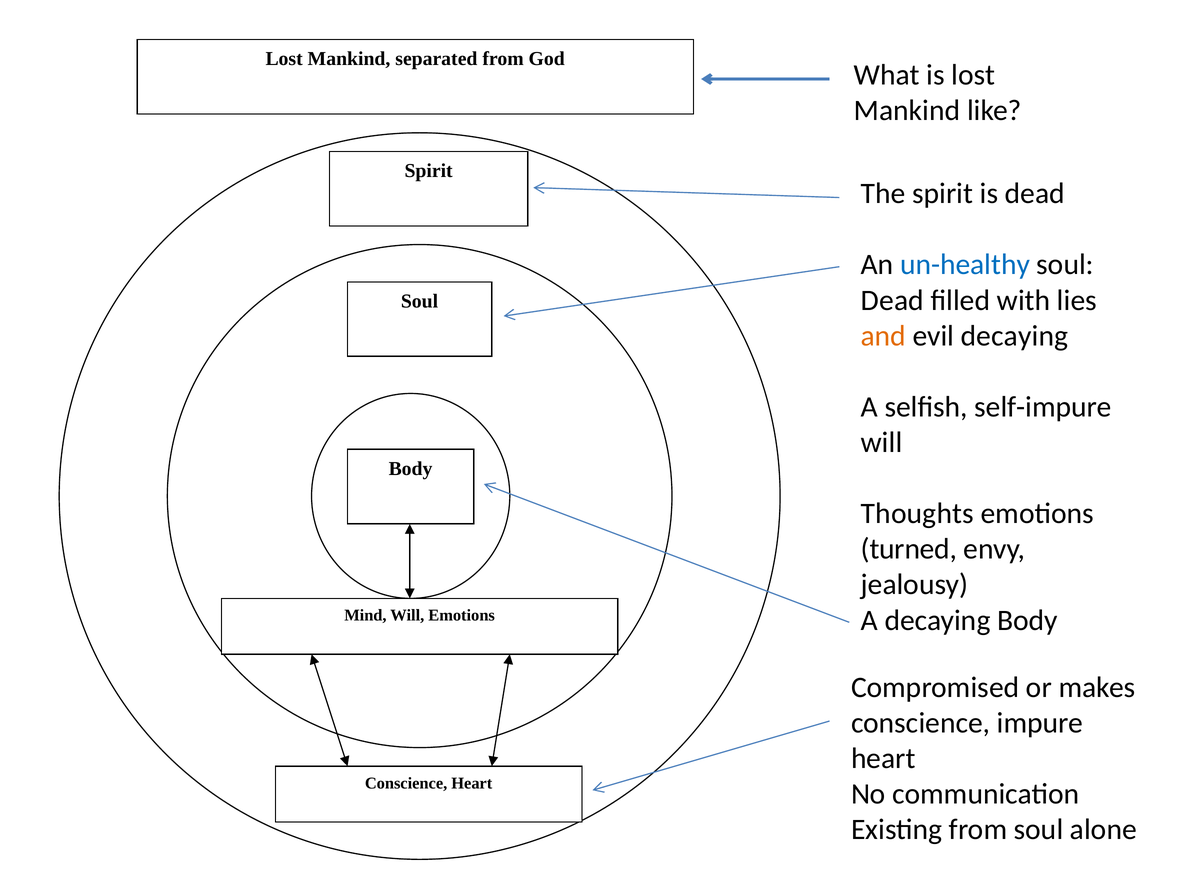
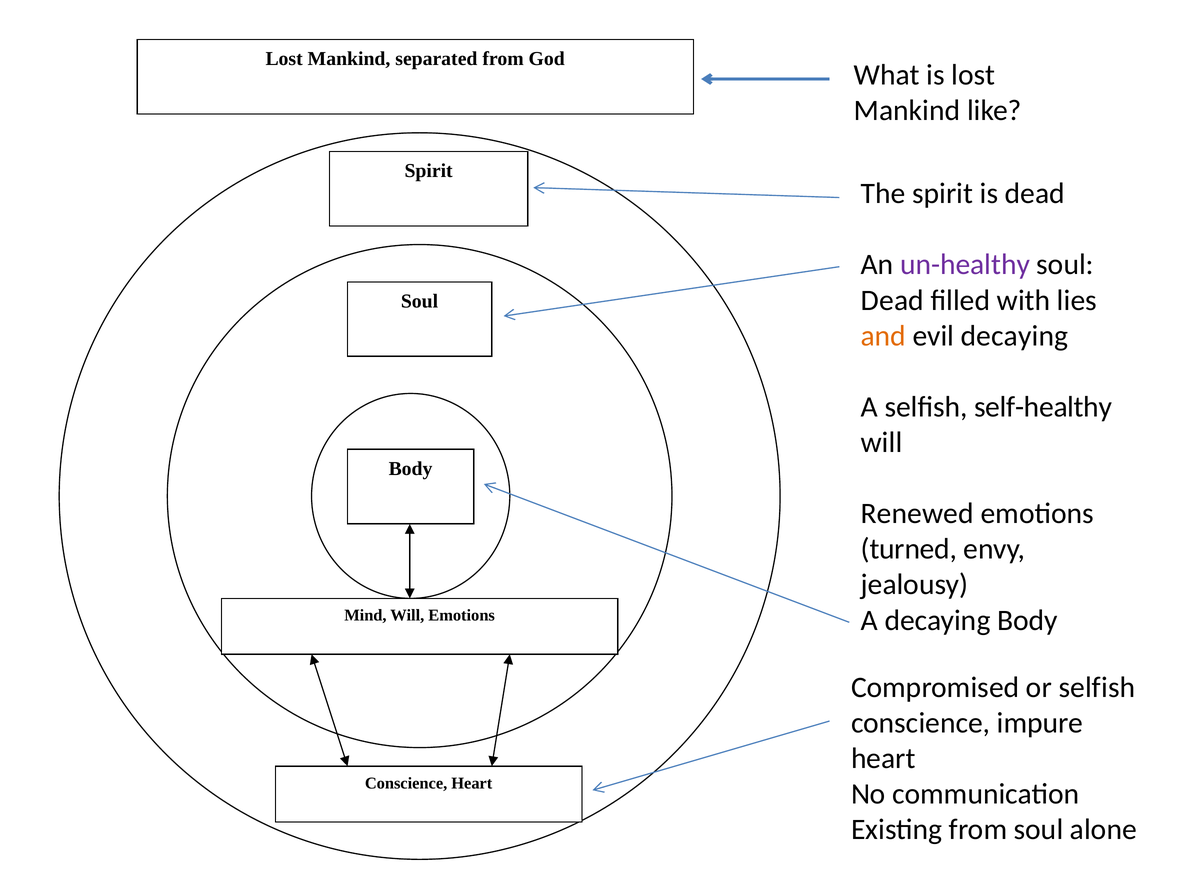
un-healthy colour: blue -> purple
self-impure: self-impure -> self-healthy
Thoughts: Thoughts -> Renewed
or makes: makes -> selfish
